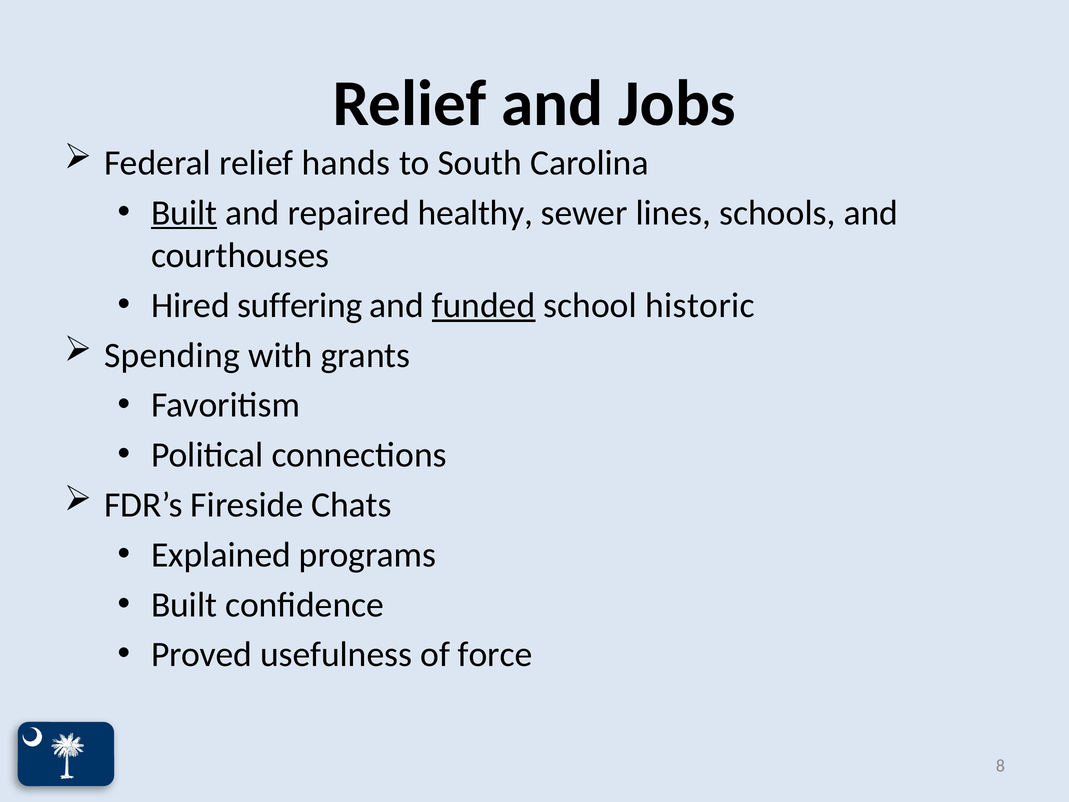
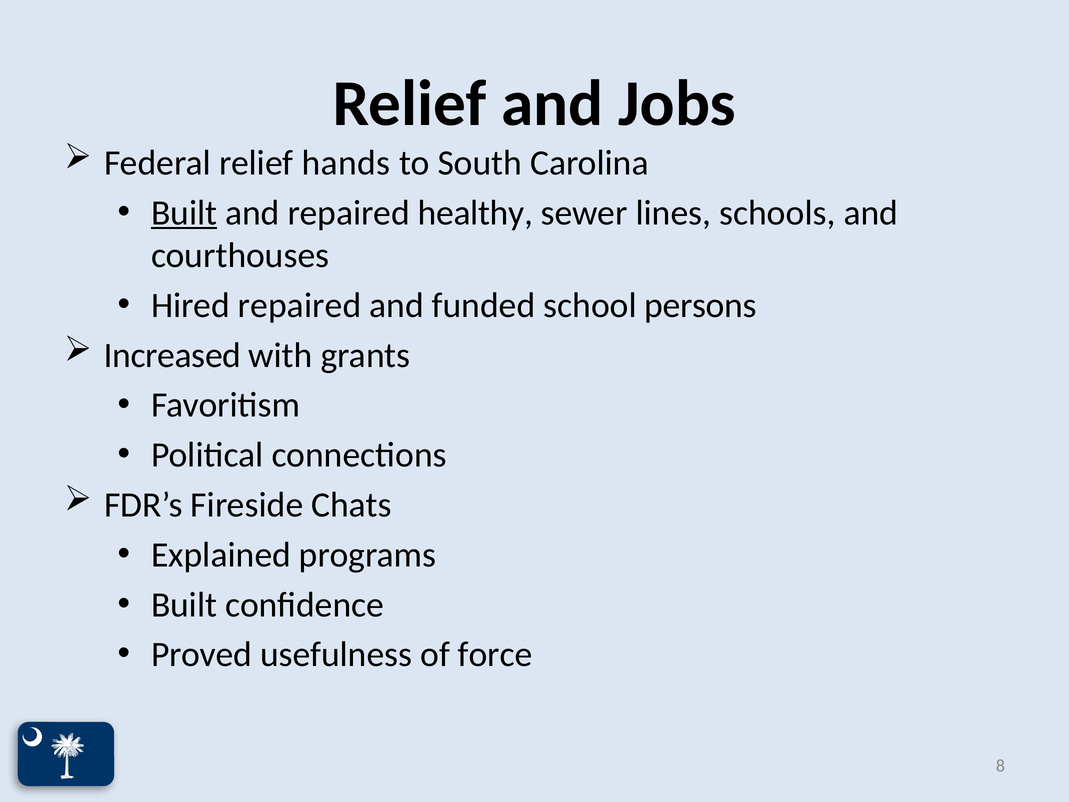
Hired suffering: suffering -> repaired
funded underline: present -> none
historic: historic -> persons
Spending: Spending -> Increased
